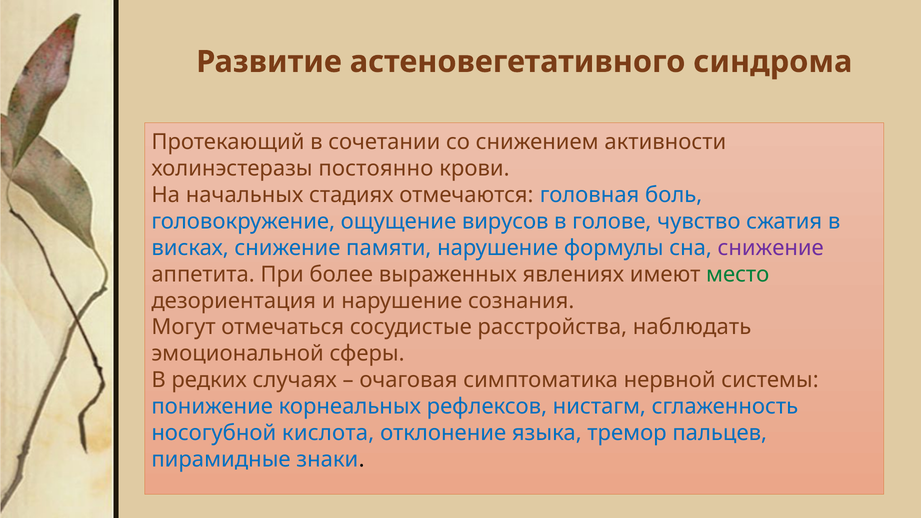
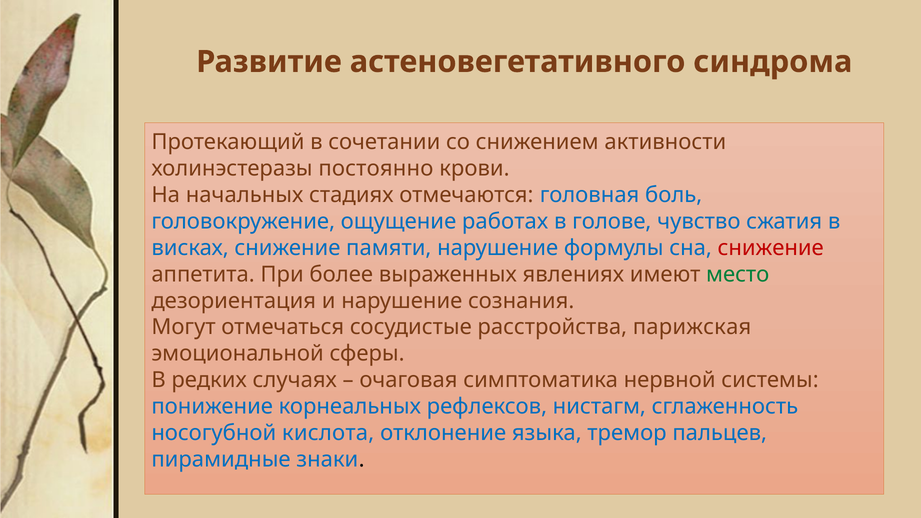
вирусов: вирусов -> работах
снижение at (771, 248) colour: purple -> red
наблюдать: наблюдать -> парижская
